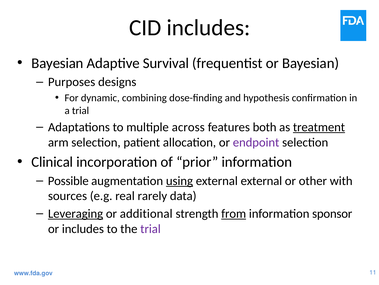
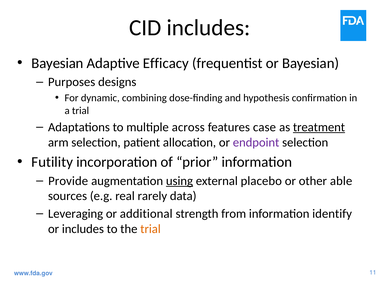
Survival: Survival -> Efficacy
both: both -> case
Clinical: Clinical -> Futility
Possible: Possible -> Provide
external external: external -> placebo
with: with -> able
Leveraging underline: present -> none
from underline: present -> none
sponsor: sponsor -> identify
trial at (151, 228) colour: purple -> orange
